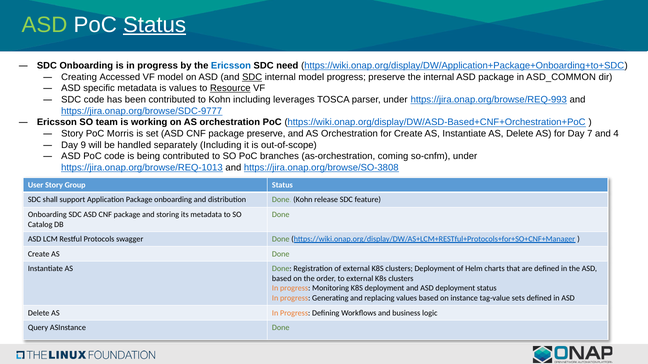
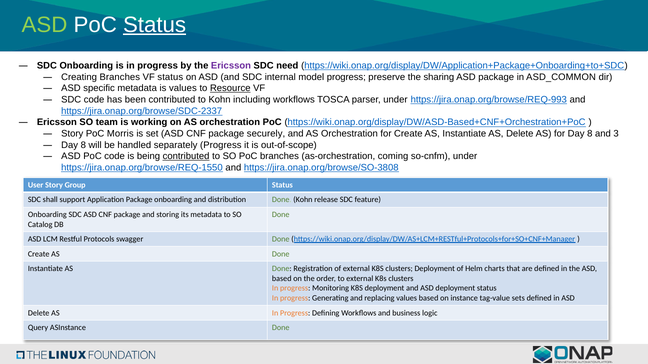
Ericsson at (231, 66) colour: blue -> purple
Creating Accessed: Accessed -> Branches
VF model: model -> status
SDC at (252, 77) underline: present -> none
the internal: internal -> sharing
including leverages: leverages -> workflows
https://jira.onap.org/browse/SDC-9777: https://jira.onap.org/browse/SDC-9777 -> https://jira.onap.org/browse/SDC-2337
package preserve: preserve -> securely
for Day 7: 7 -> 8
4: 4 -> 3
9 at (83, 145): 9 -> 8
separately Including: Including -> Progress
contributed at (186, 157) underline: none -> present
https://jira.onap.org/browse/REQ-1013: https://jira.onap.org/browse/REQ-1013 -> https://jira.onap.org/browse/REQ-1550
